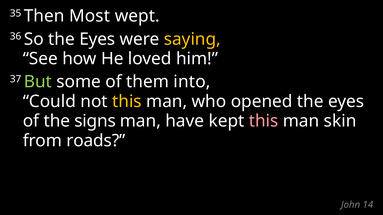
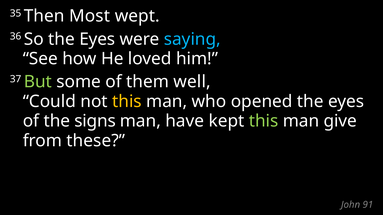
saying colour: yellow -> light blue
into: into -> well
this at (264, 121) colour: pink -> light green
skin: skin -> give
roads: roads -> these
14: 14 -> 91
